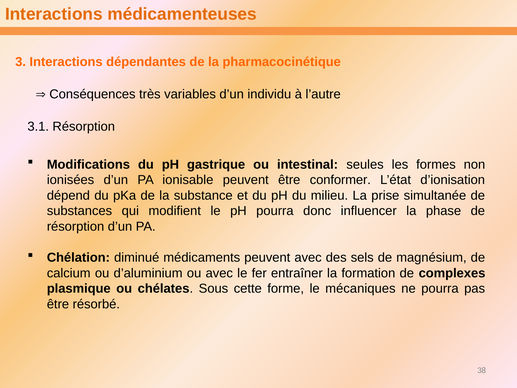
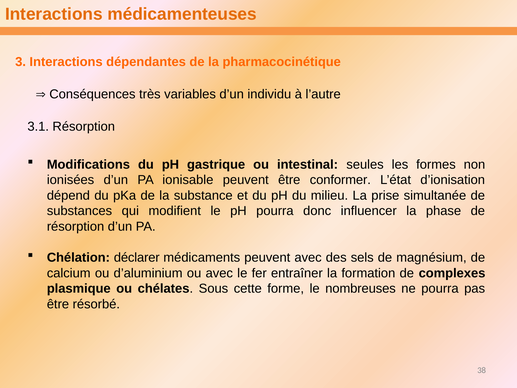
diminué: diminué -> déclarer
mécaniques: mécaniques -> nombreuses
